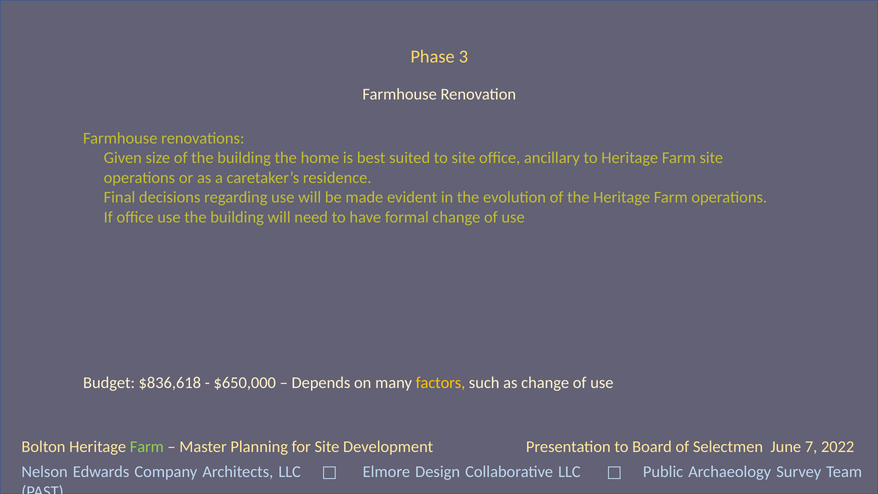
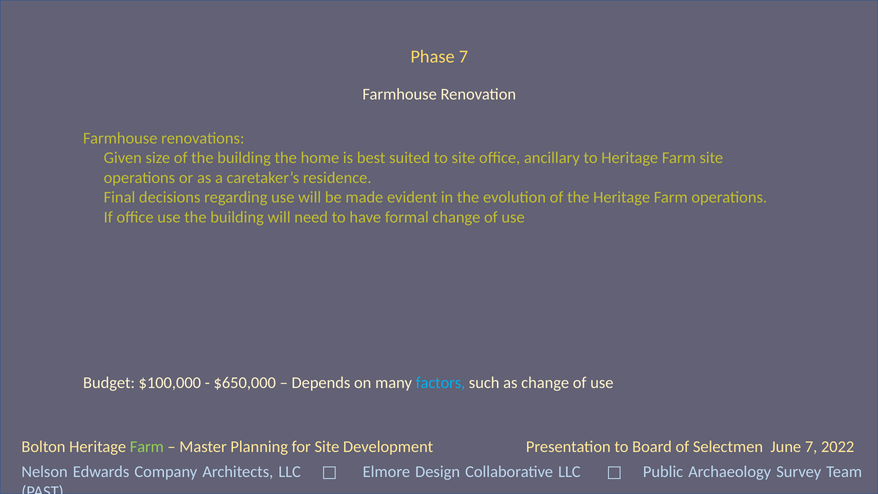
Phase 3: 3 -> 7
$836,618: $836,618 -> $100,000
factors colour: yellow -> light blue
